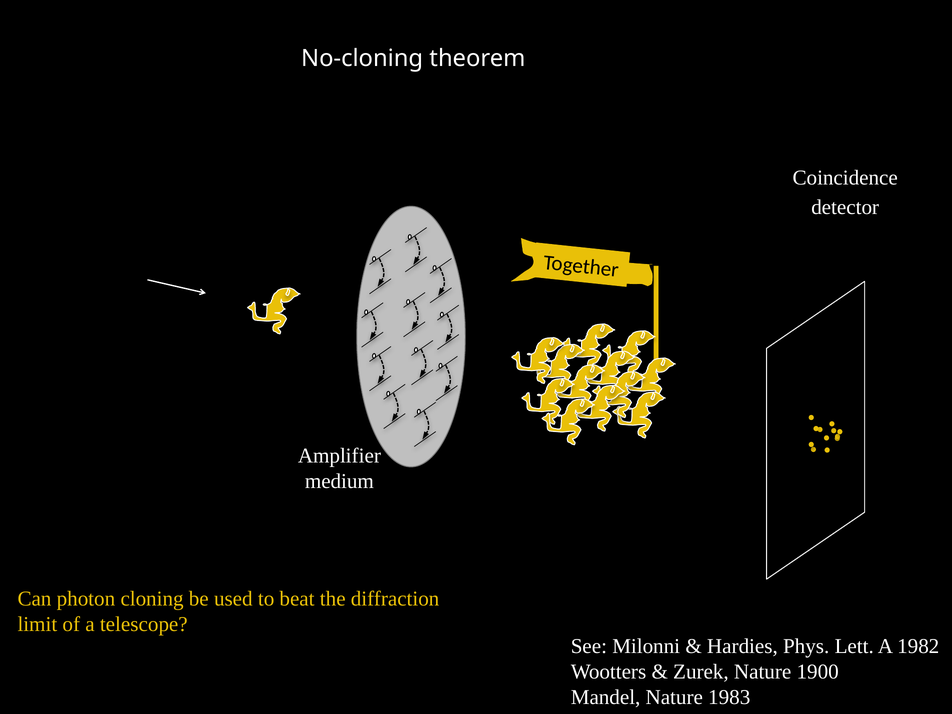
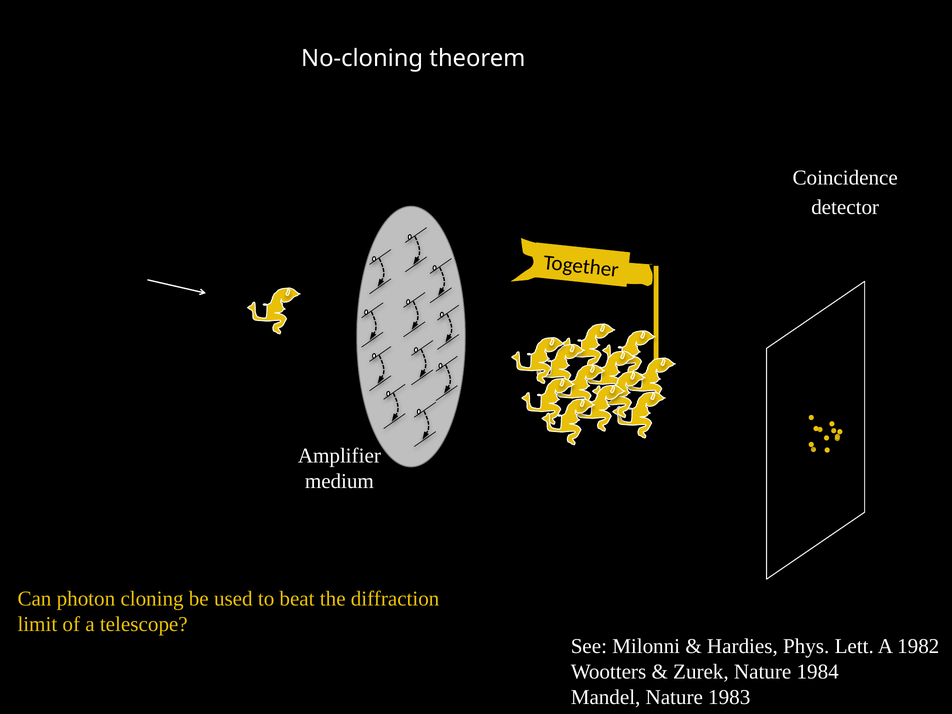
1900: 1900 -> 1984
